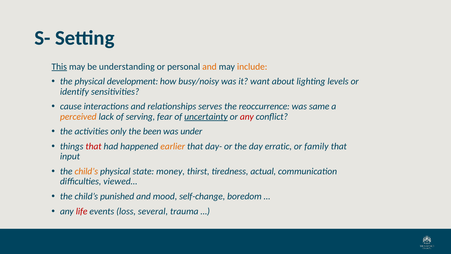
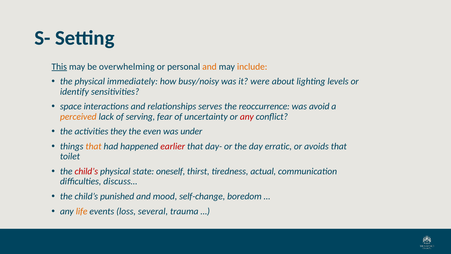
understanding: understanding -> overwhelming
development: development -> immediately
want: want -> were
cause: cause -> space
same: same -> avoid
uncertainty underline: present -> none
only: only -> they
been: been -> even
that at (94, 146) colour: red -> orange
earlier colour: orange -> red
family: family -> avoids
input: input -> toilet
child’s at (86, 171) colour: orange -> red
money: money -> oneself
viewed…: viewed… -> discuss…
life colour: red -> orange
